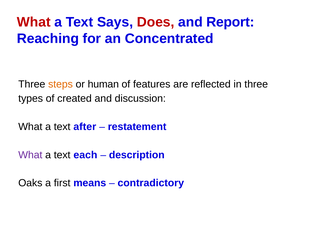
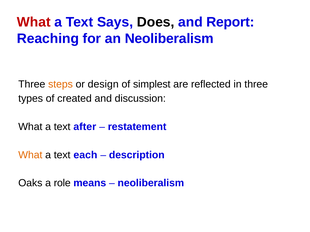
Does colour: red -> black
an Concentrated: Concentrated -> Neoliberalism
human: human -> design
features: features -> simplest
What at (30, 155) colour: purple -> orange
first: first -> role
contradictory at (151, 183): contradictory -> neoliberalism
